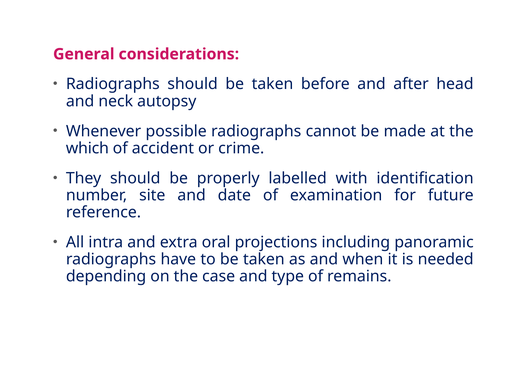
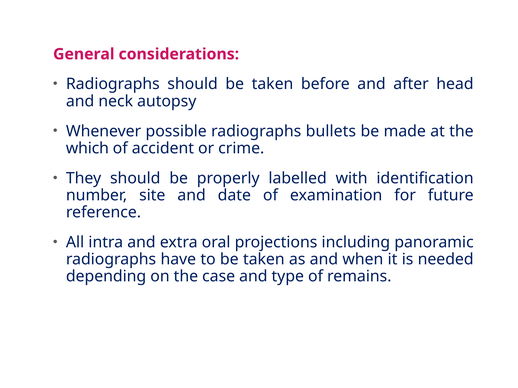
cannot: cannot -> bullets
